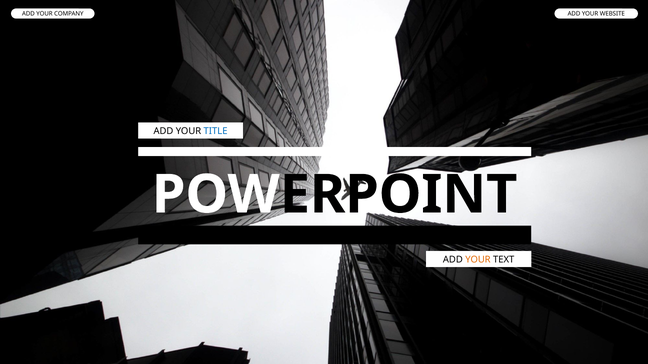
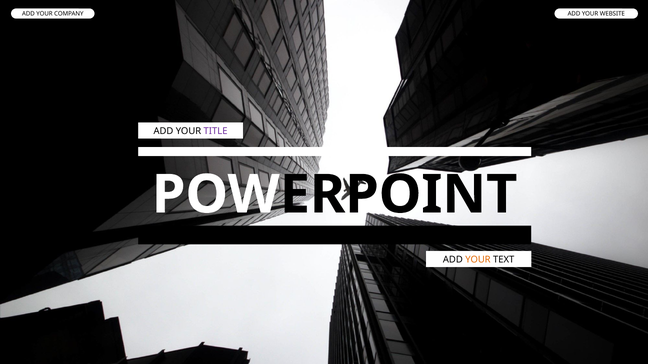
TITLE colour: blue -> purple
